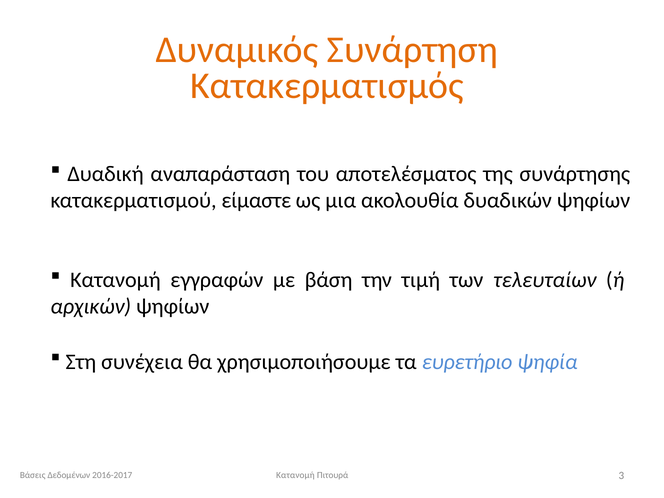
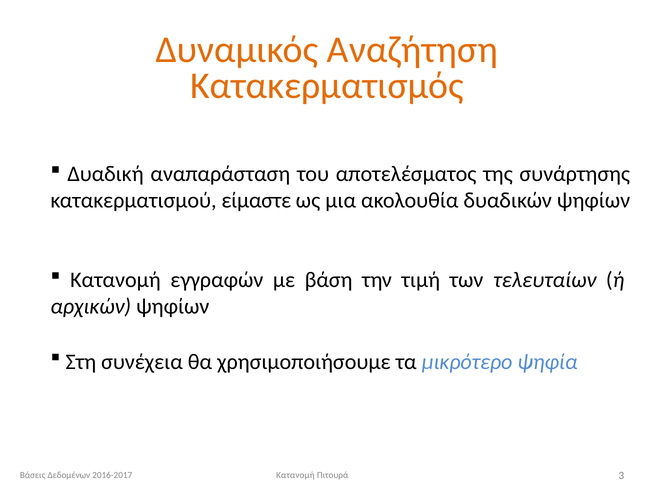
Συνάρτηση: Συνάρτηση -> Αναζήτηση
ευρετήριο: ευρετήριο -> μικρότερο
